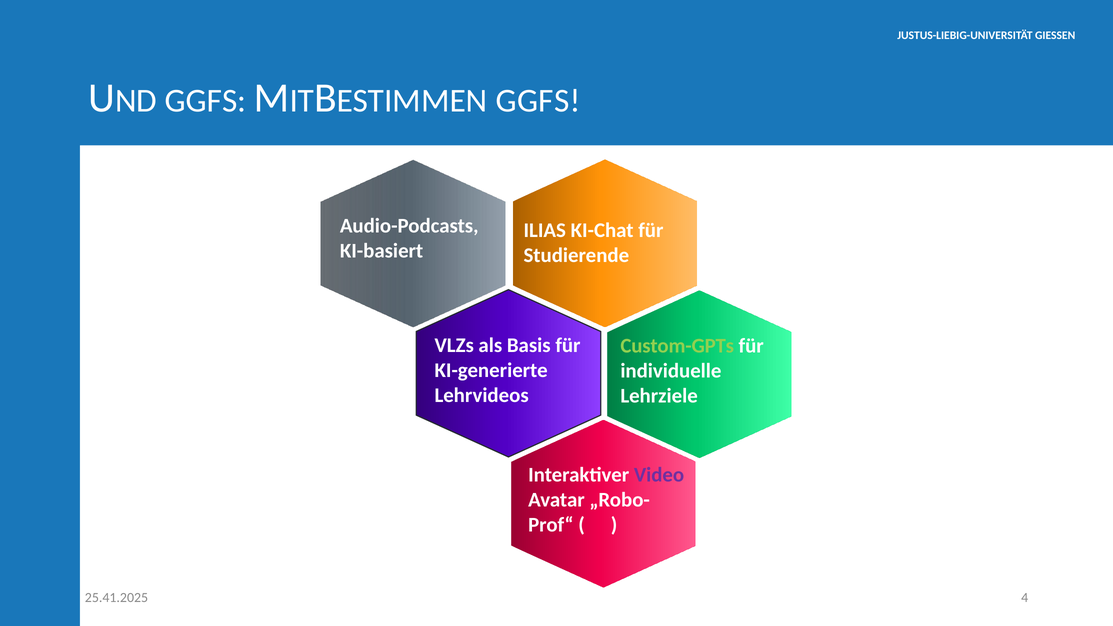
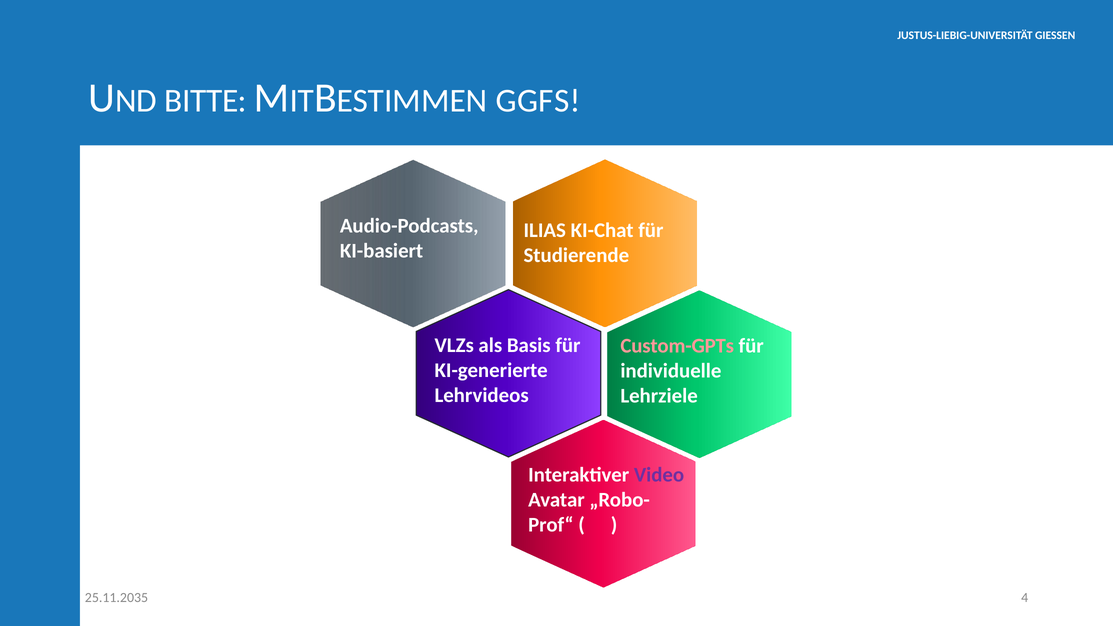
GGFS at (205, 101): GGFS -> BITTE
Custom-GPTs at (677, 346) colour: light green -> pink
25.41.2025: 25.41.2025 -> 25.11.2035
